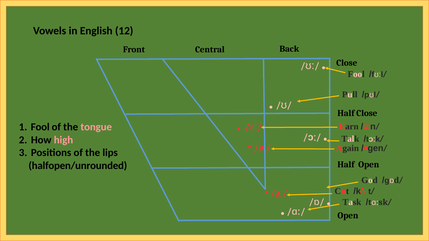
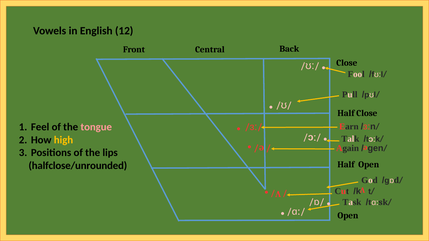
Fool at (40, 127): Fool -> Feel
high colour: pink -> yellow
halfopen/unrounded: halfopen/unrounded -> halfclose/unrounded
